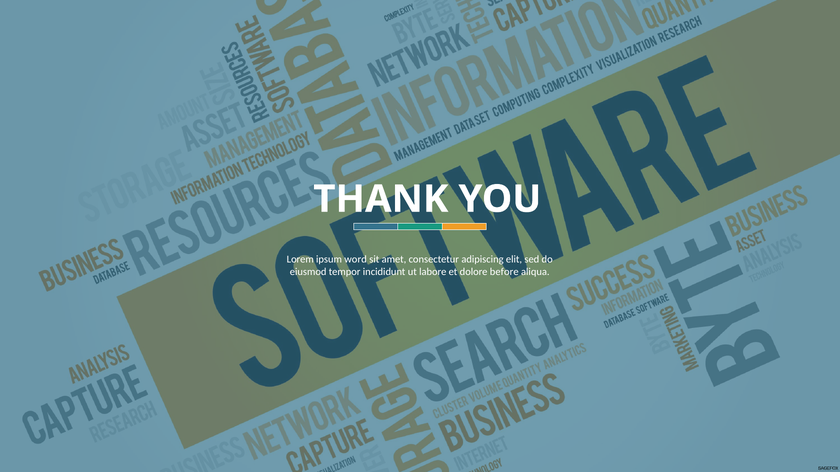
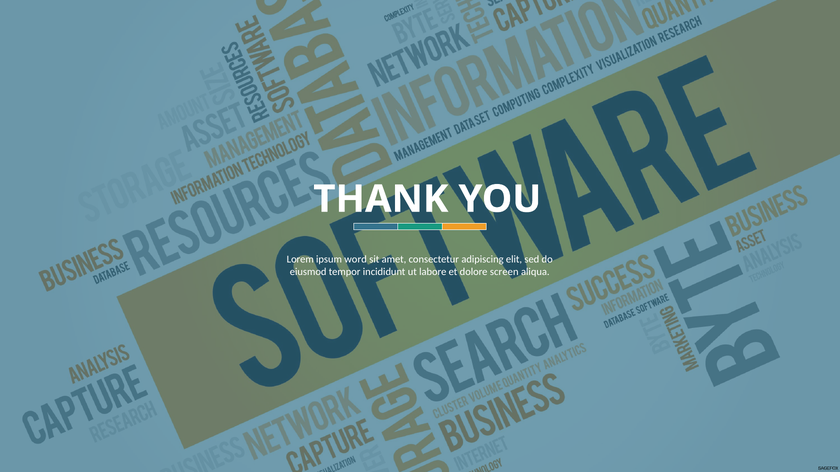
before: before -> screen
